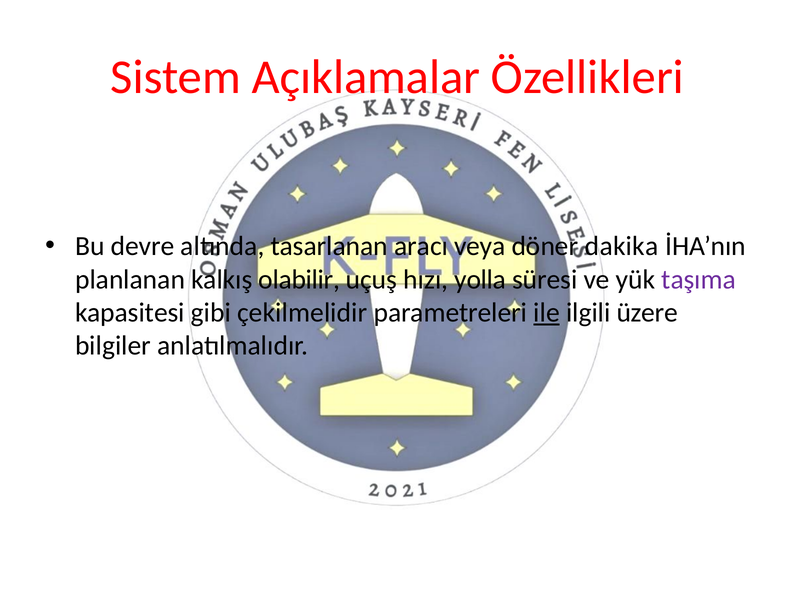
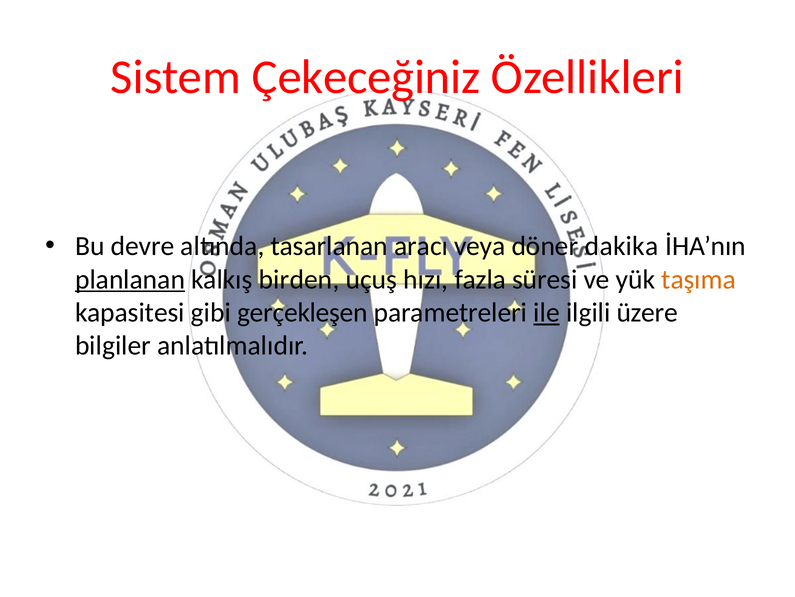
Açıklamalar: Açıklamalar -> Çekeceğiniz
planlanan underline: none -> present
olabilir: olabilir -> birden
yolla: yolla -> fazla
taşıma colour: purple -> orange
çekilmelidir: çekilmelidir -> gerçekleşen
